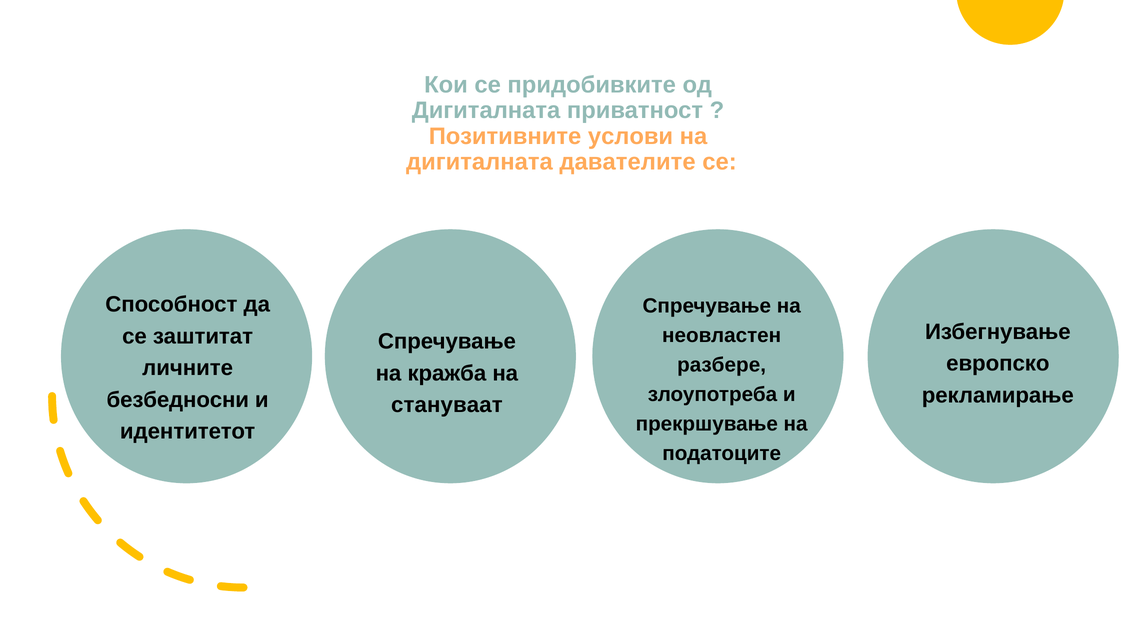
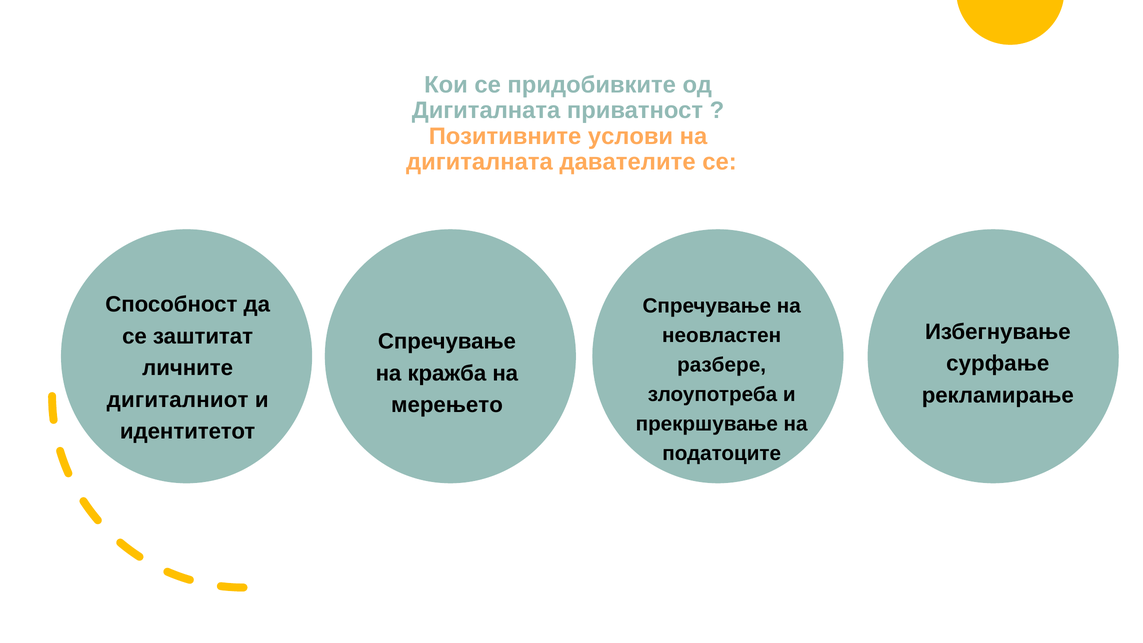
европско: европско -> сурфање
безбедносни: безбедносни -> дигиталниот
стануваат: стануваат -> мерењето
